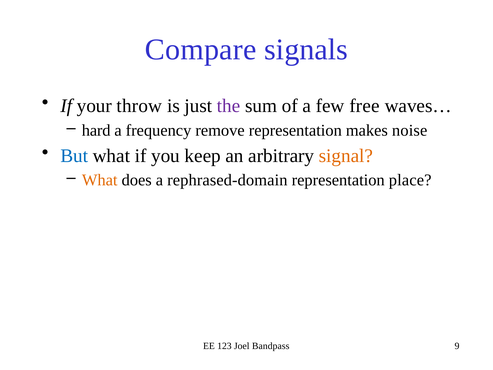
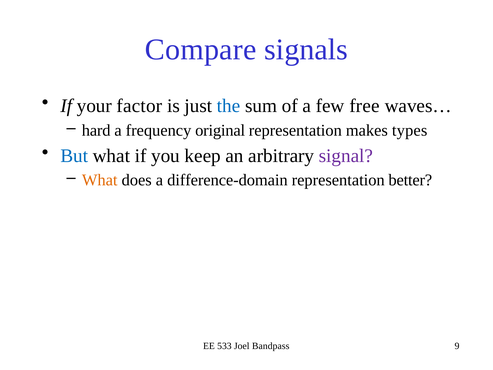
throw: throw -> factor
the colour: purple -> blue
remove: remove -> original
noise: noise -> types
signal colour: orange -> purple
rephrased-domain: rephrased-domain -> difference-domain
place: place -> better
123: 123 -> 533
